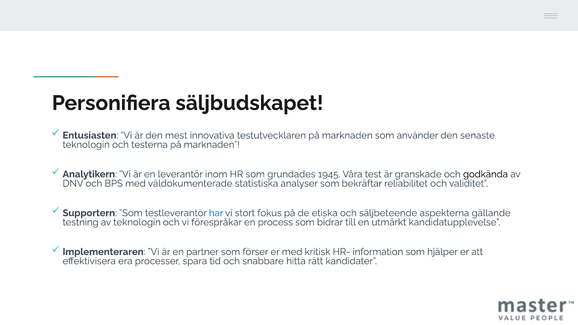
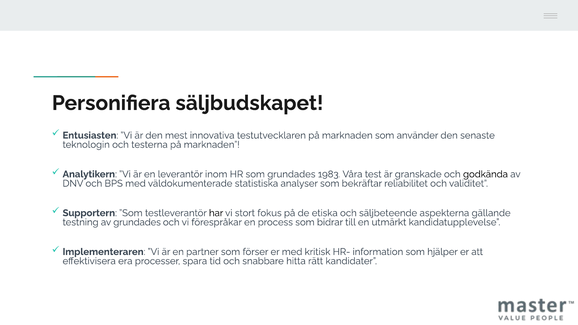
1945: 1945 -> 1983
har colour: blue -> black
av teknologin: teknologin -> grundades
